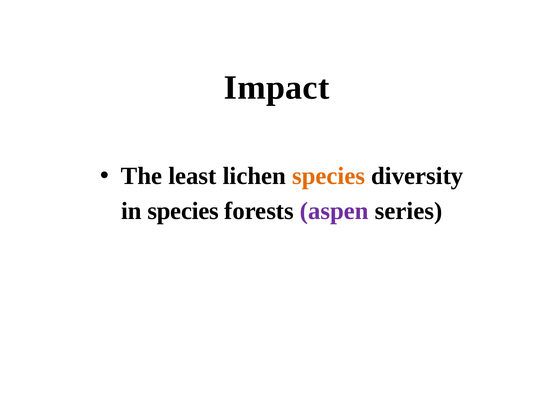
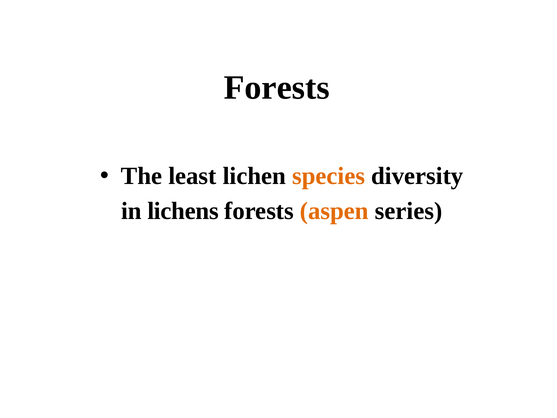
Impact at (277, 88): Impact -> Forests
in species: species -> lichens
aspen colour: purple -> orange
